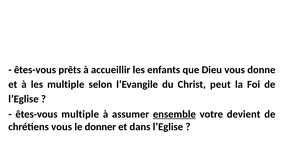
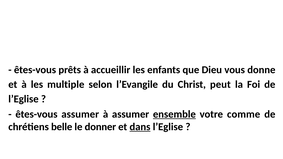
êtes-vous multiple: multiple -> assumer
devient: devient -> comme
chrétiens vous: vous -> belle
dans underline: none -> present
